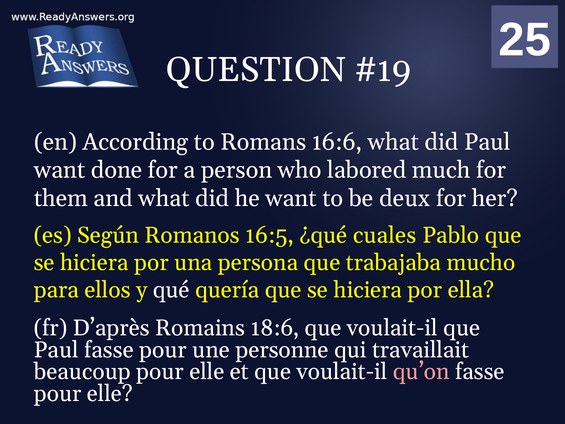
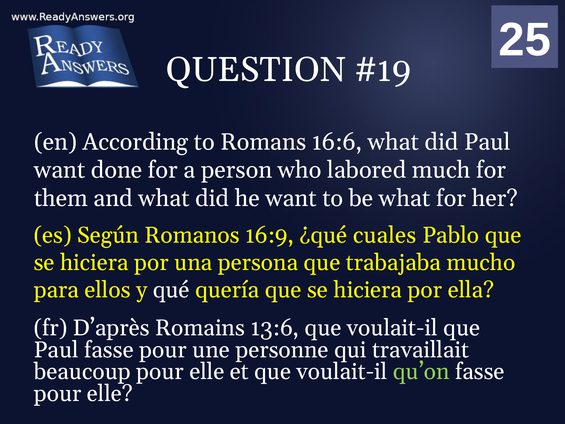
be deux: deux -> what
16:5: 16:5 -> 16:9
18:6: 18:6 -> 13:6
qu’on colour: pink -> light green
